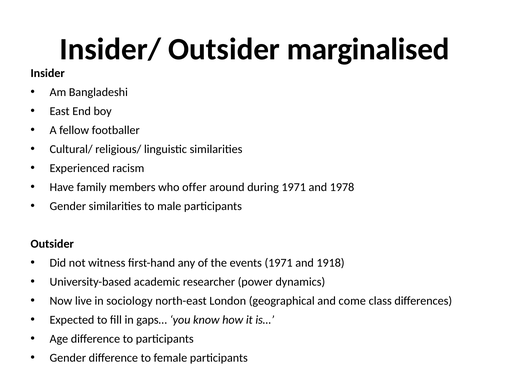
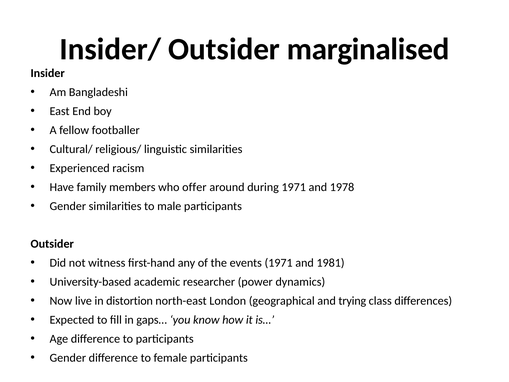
1918: 1918 -> 1981
sociology: sociology -> distortion
come: come -> trying
